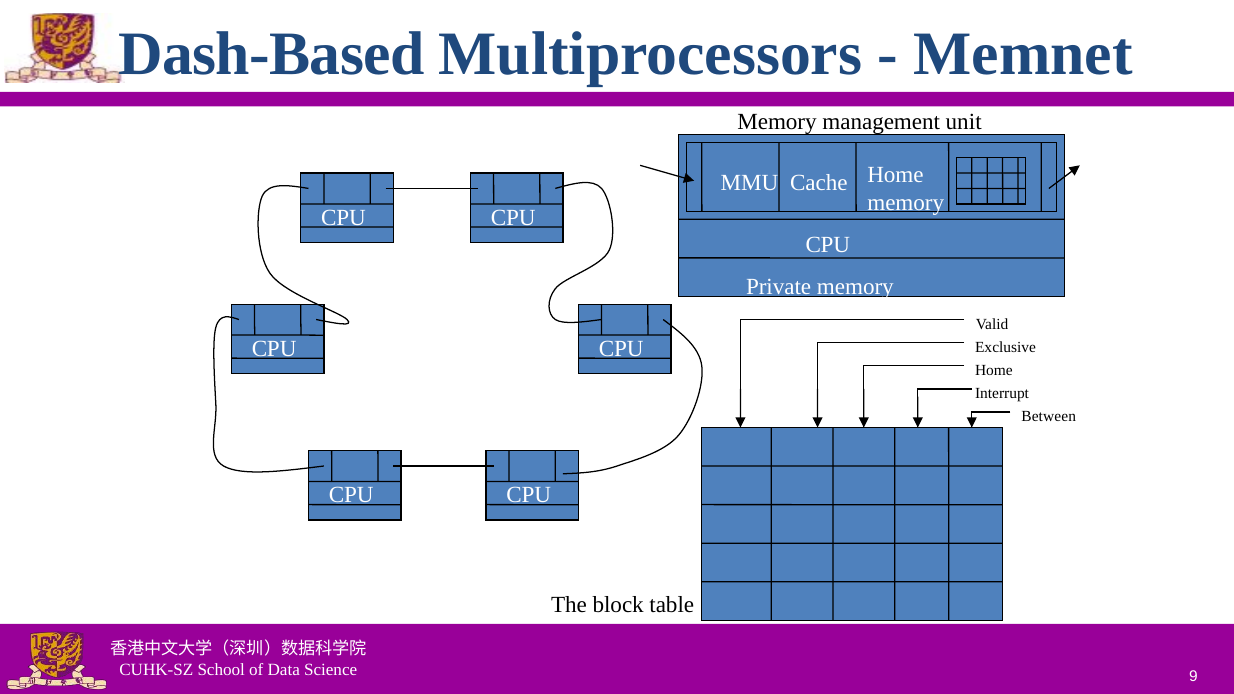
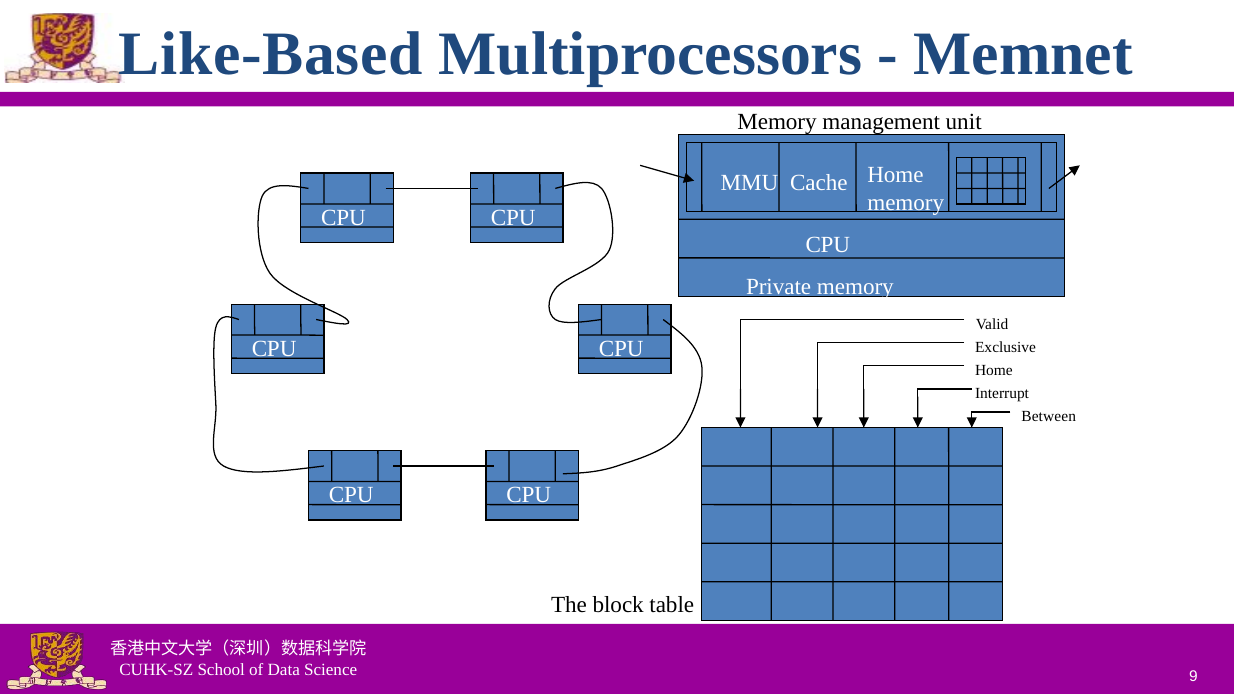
Dash-Based: Dash-Based -> Like-Based
